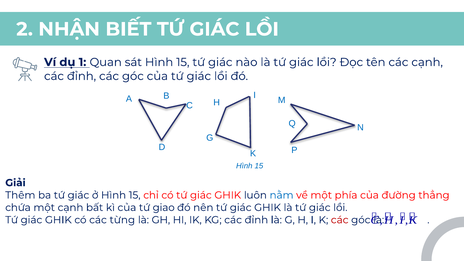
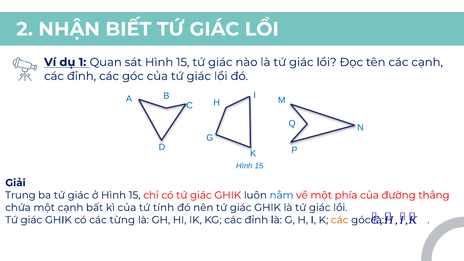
Thêm: Thêm -> Trung
giao: giao -> tính
các at (340, 220) colour: red -> orange
